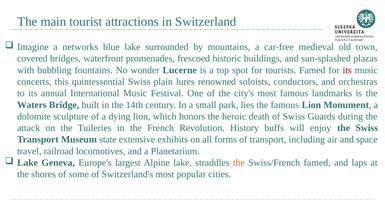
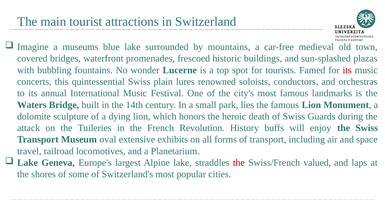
networks: networks -> museums
state: state -> oval
the at (239, 162) colour: orange -> red
Swiss/French famed: famed -> valued
